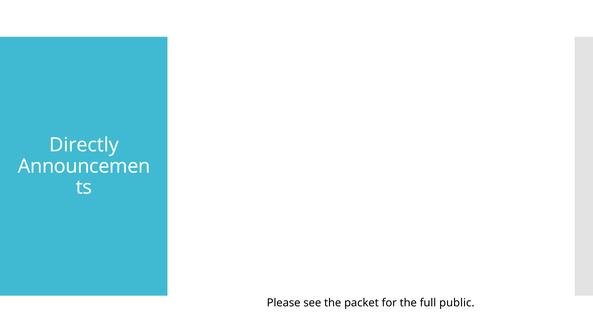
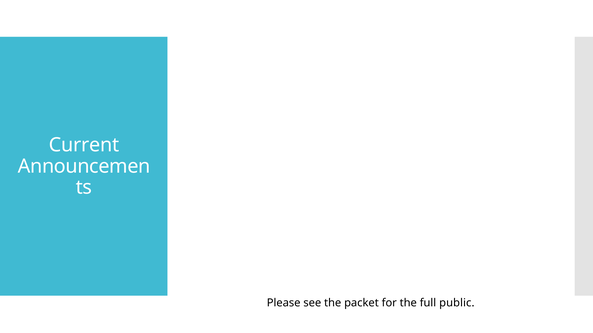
Directly: Directly -> Current
